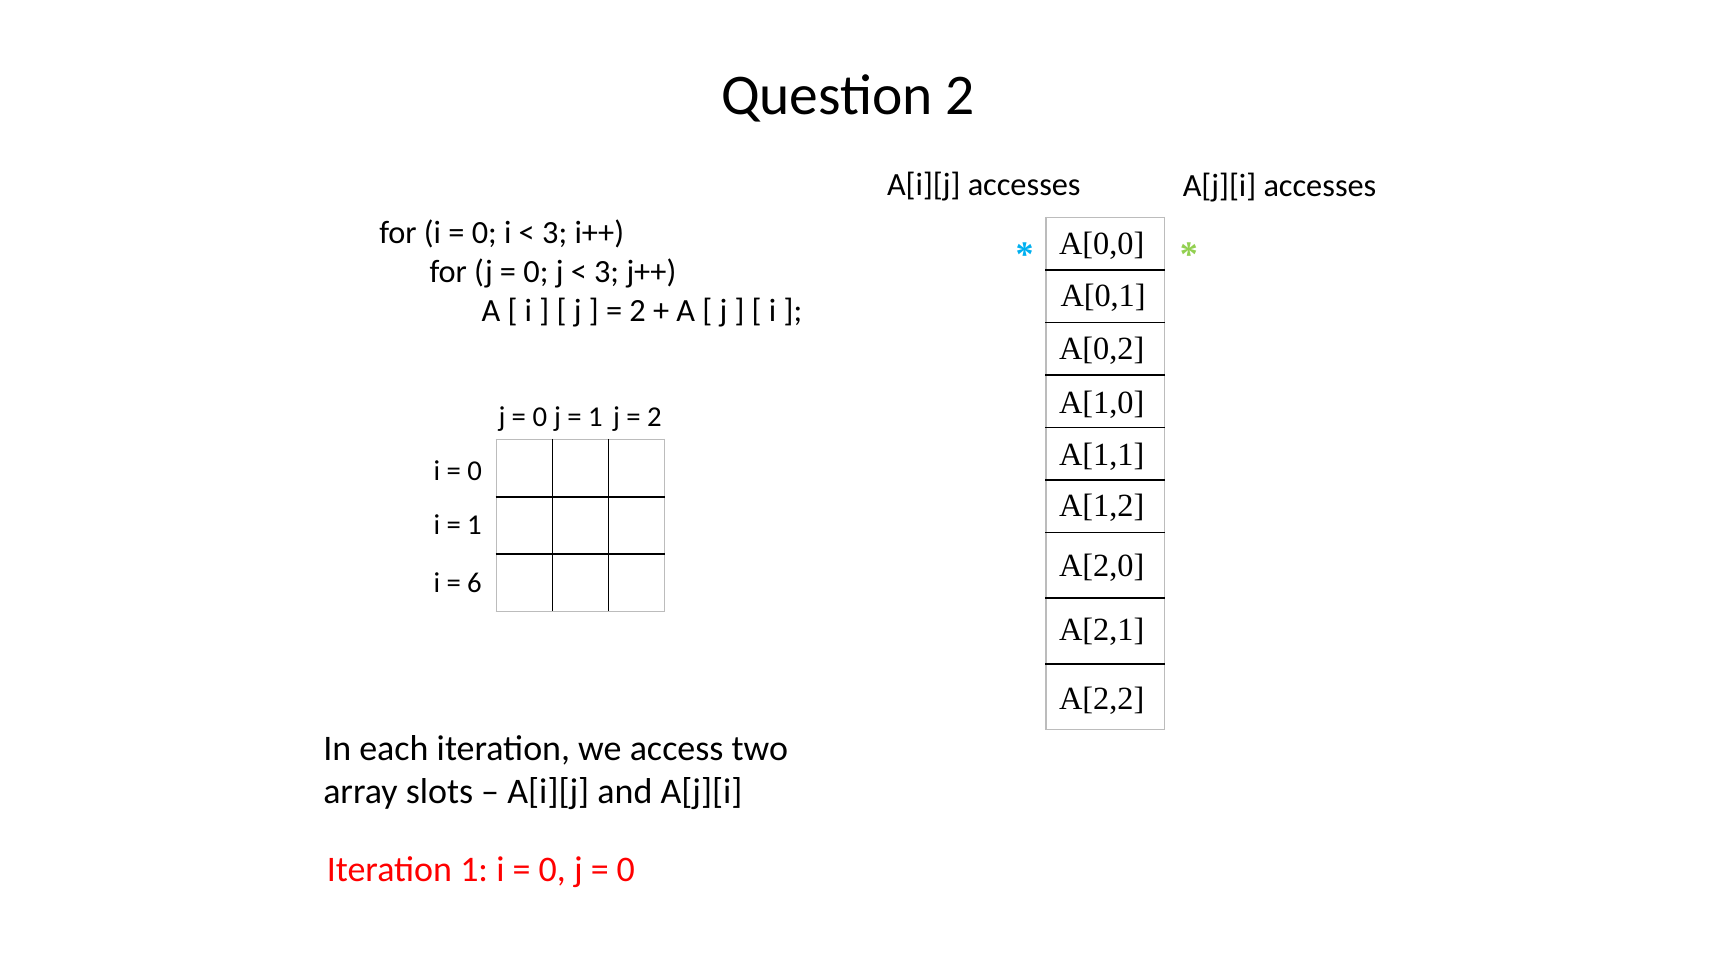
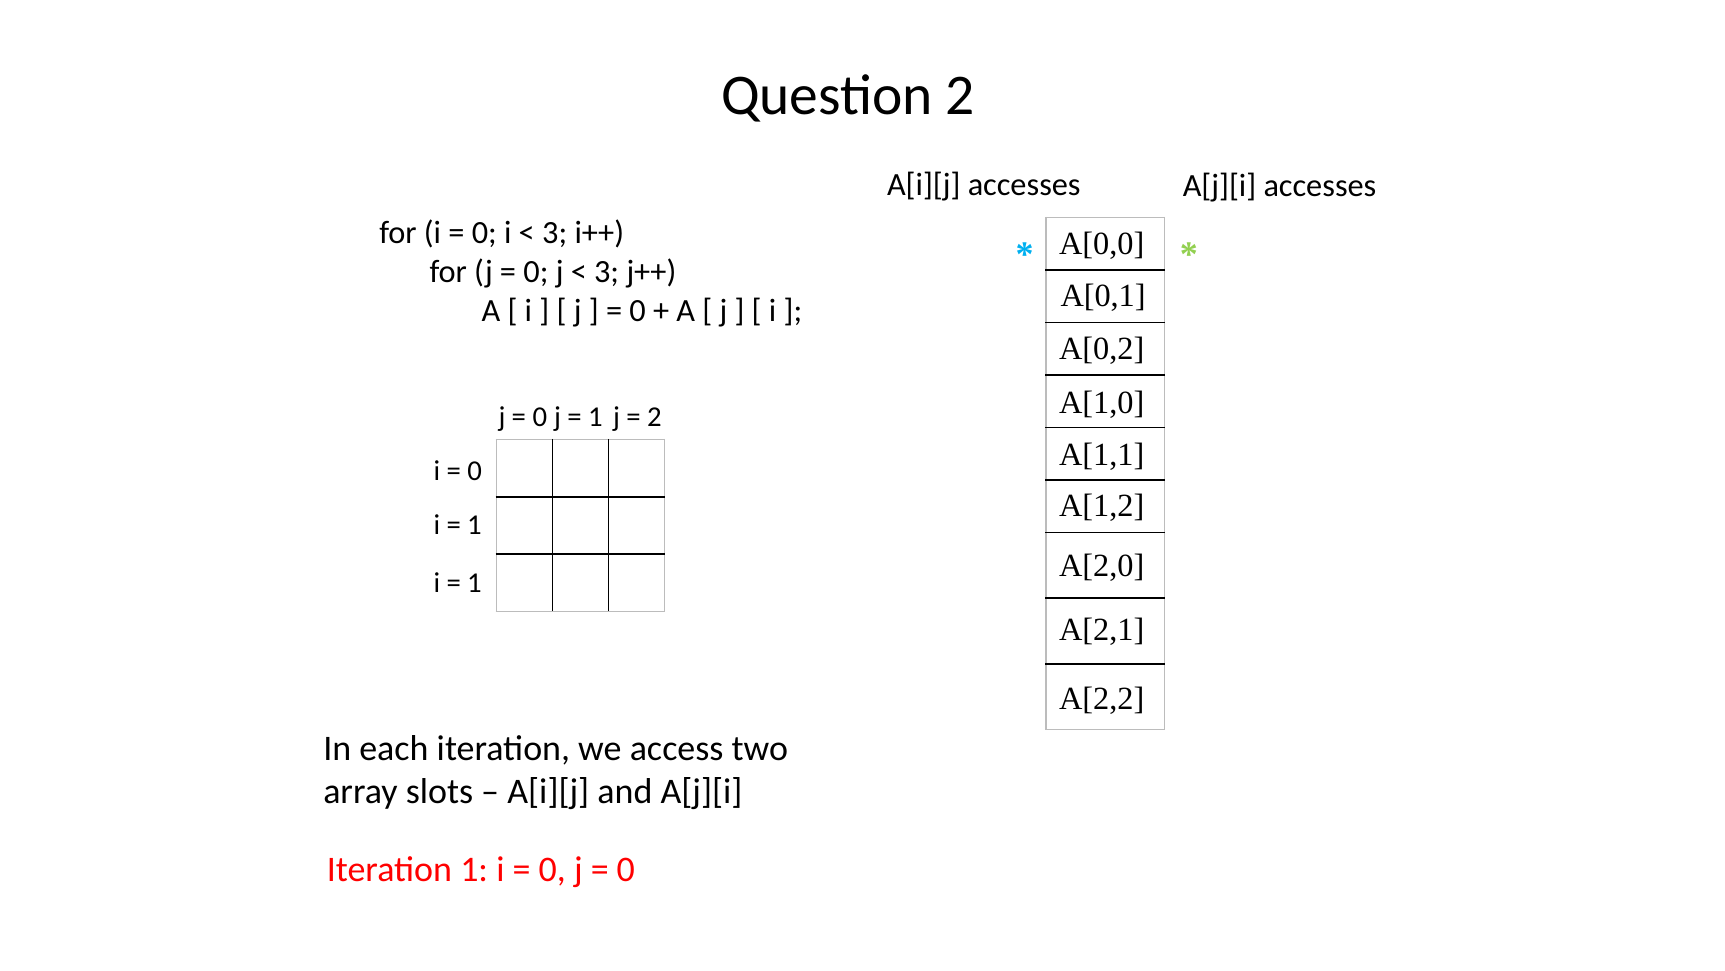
2 at (638, 310): 2 -> 0
6 at (475, 582): 6 -> 1
